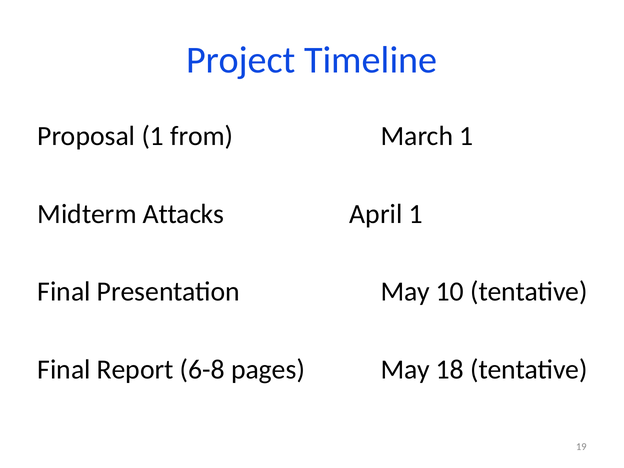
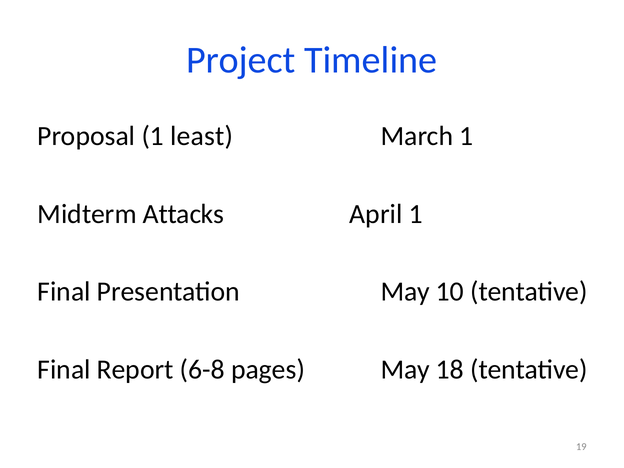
from: from -> least
